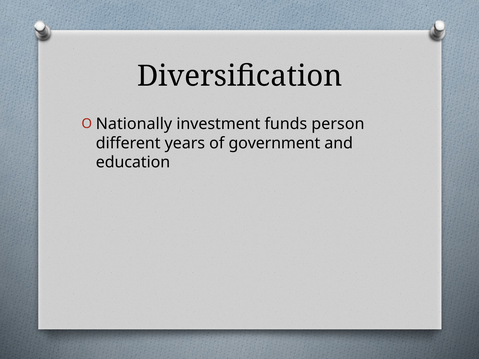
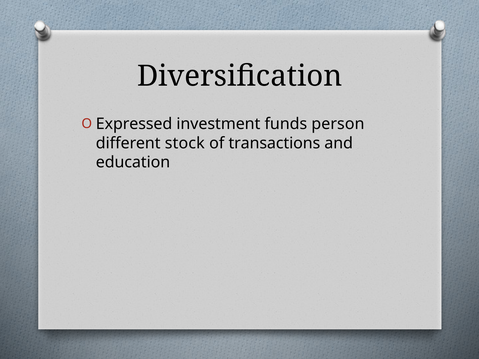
Nationally: Nationally -> Expressed
years: years -> stock
government: government -> transactions
